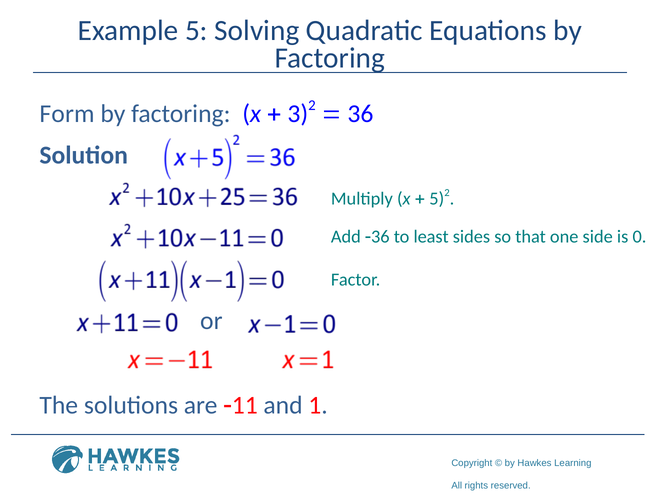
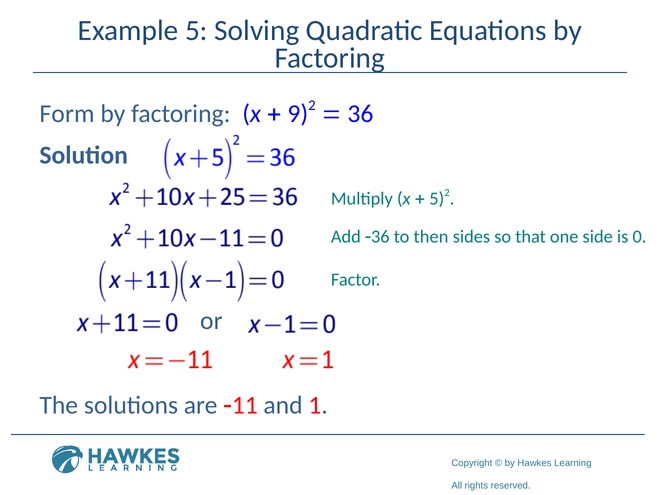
3: 3 -> 9
least: least -> then
